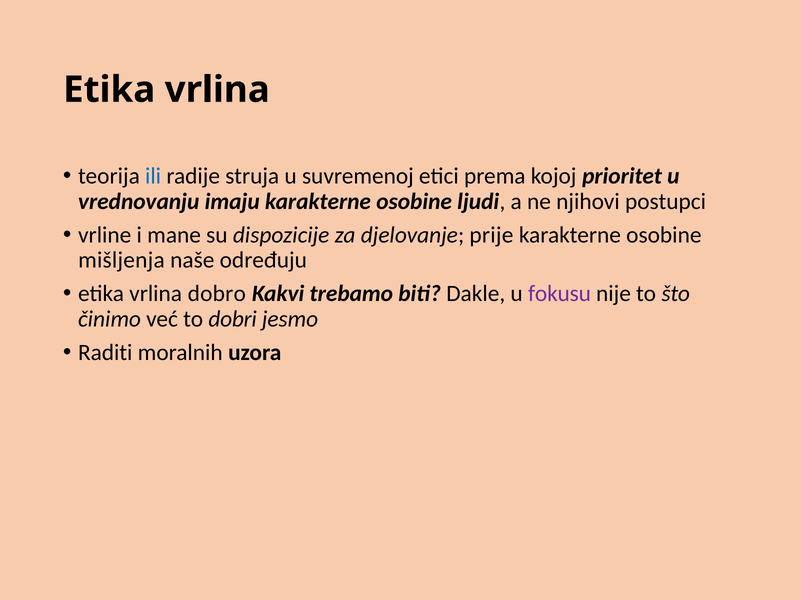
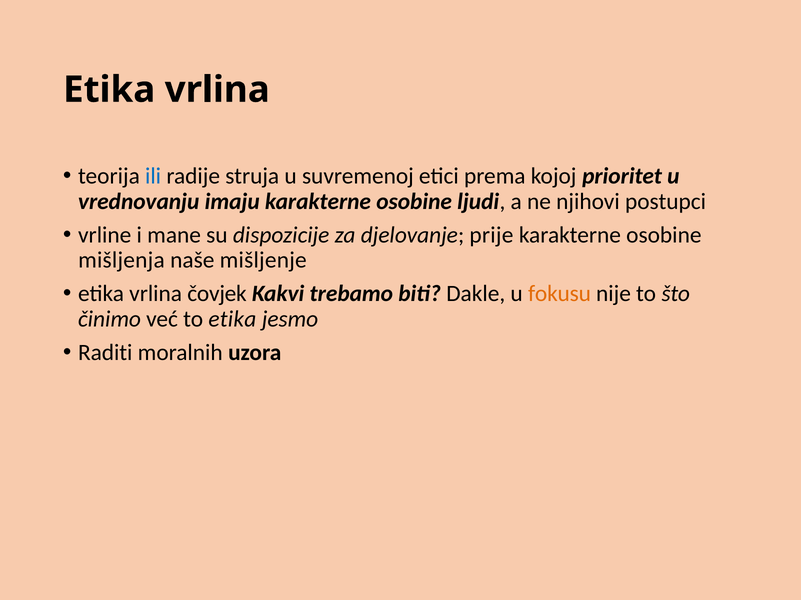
određuju: određuju -> mišljenje
dobro: dobro -> čovjek
fokusu colour: purple -> orange
to dobri: dobri -> etika
